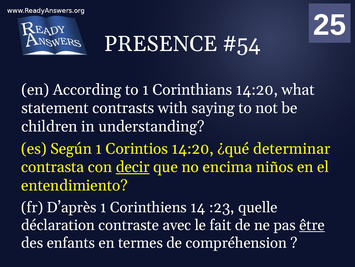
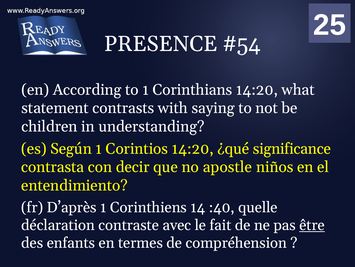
determinar: determinar -> significance
decir underline: present -> none
encima: encima -> apostle
:23: :23 -> :40
